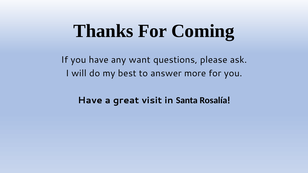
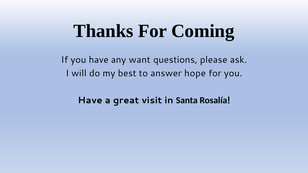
more: more -> hope
